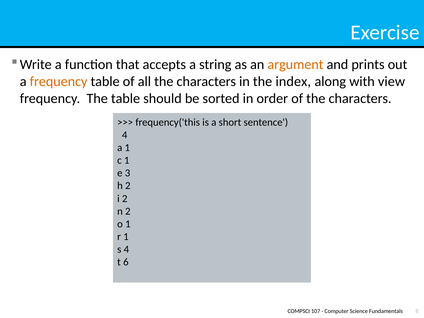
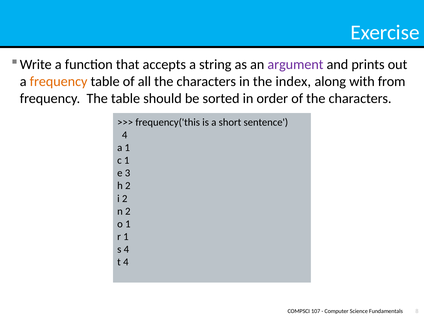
argument colour: orange -> purple
view: view -> from
t 6: 6 -> 4
